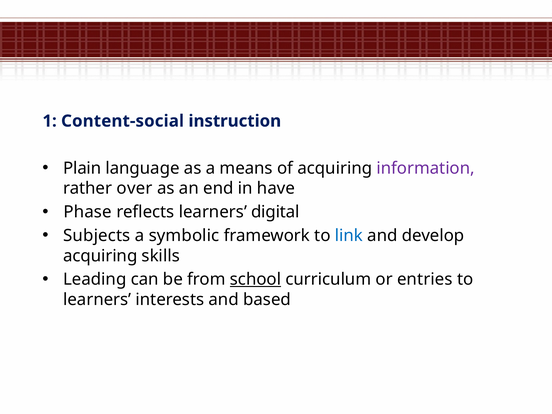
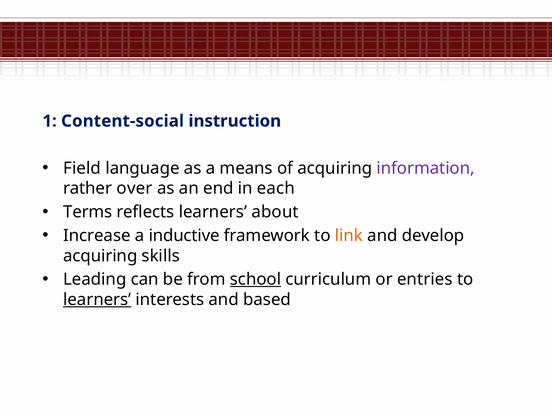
Plain: Plain -> Field
have: have -> each
Phase: Phase -> Terms
digital: digital -> about
Subjects: Subjects -> Increase
symbolic: symbolic -> inductive
link colour: blue -> orange
learners at (97, 300) underline: none -> present
